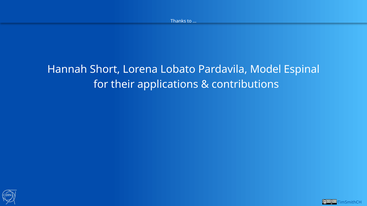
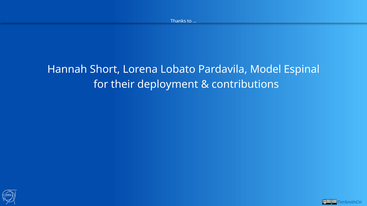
applications: applications -> deployment
